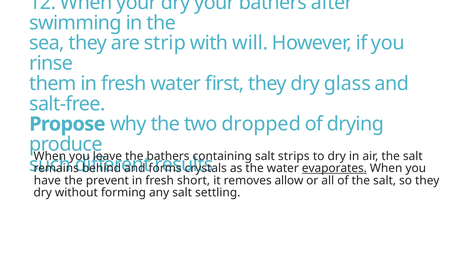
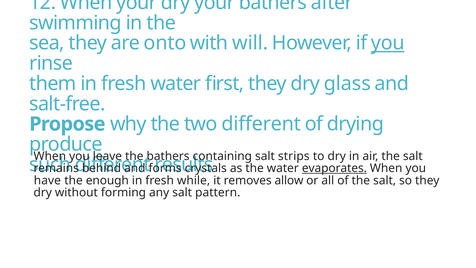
strip: strip -> onto
you at (388, 43) underline: none -> present
two dropped: dropped -> different
prevent: prevent -> enough
short: short -> while
settling: settling -> pattern
